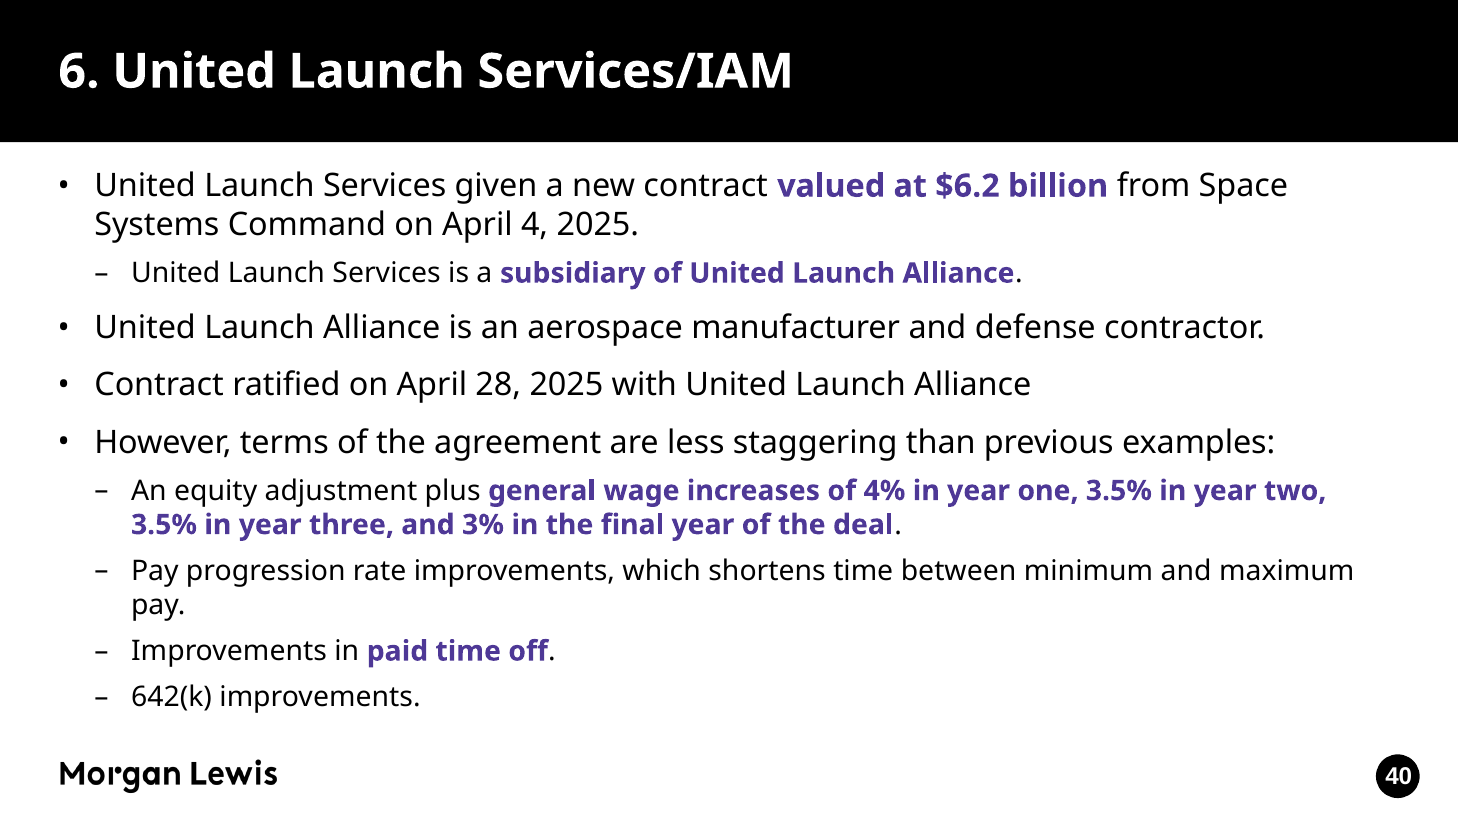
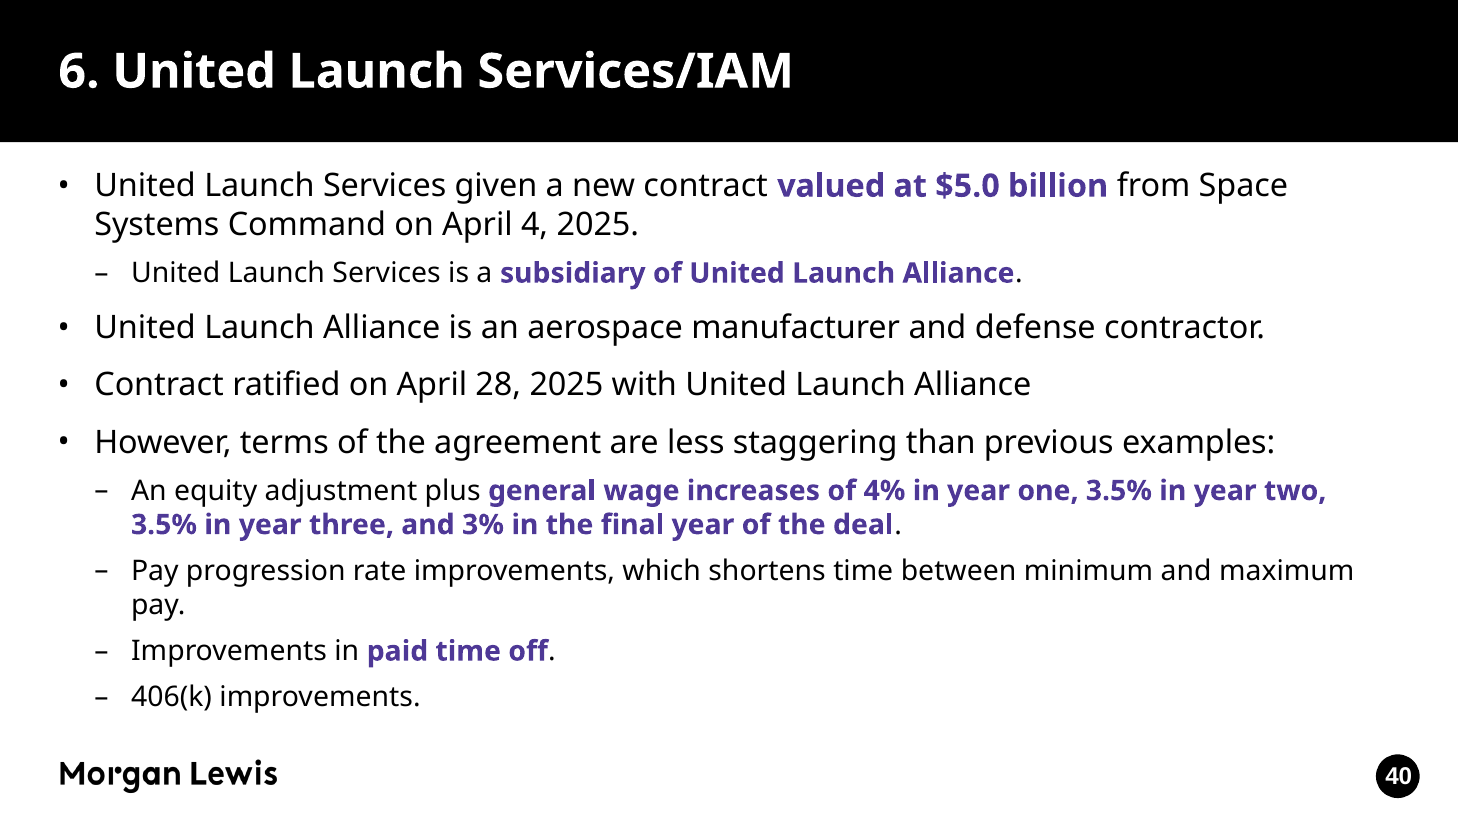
$6.2: $6.2 -> $5.0
642(k: 642(k -> 406(k
